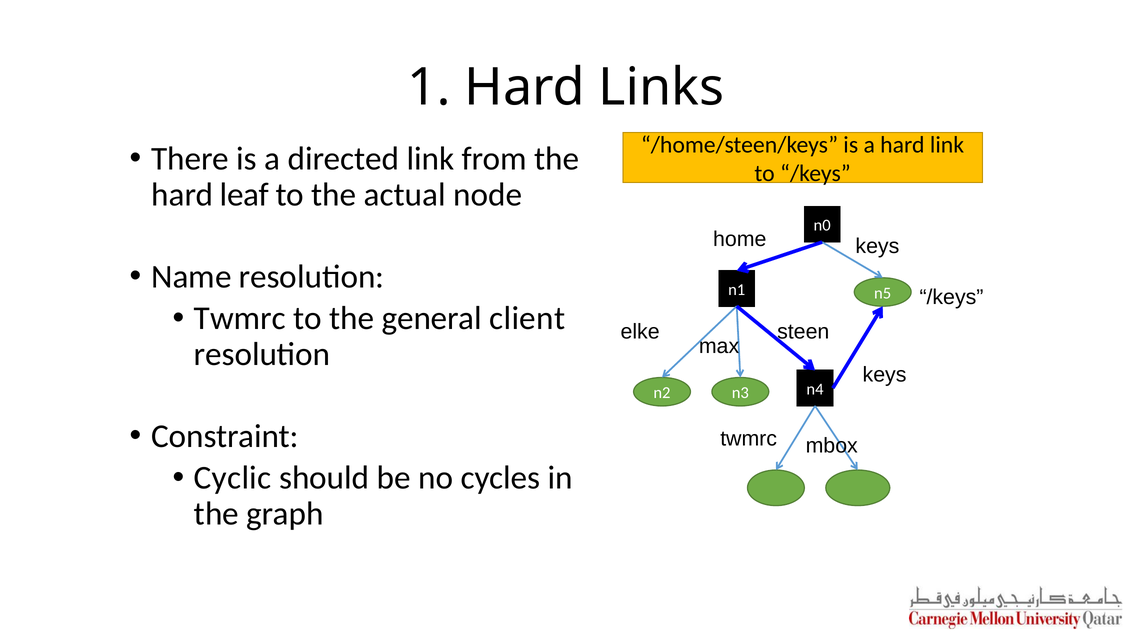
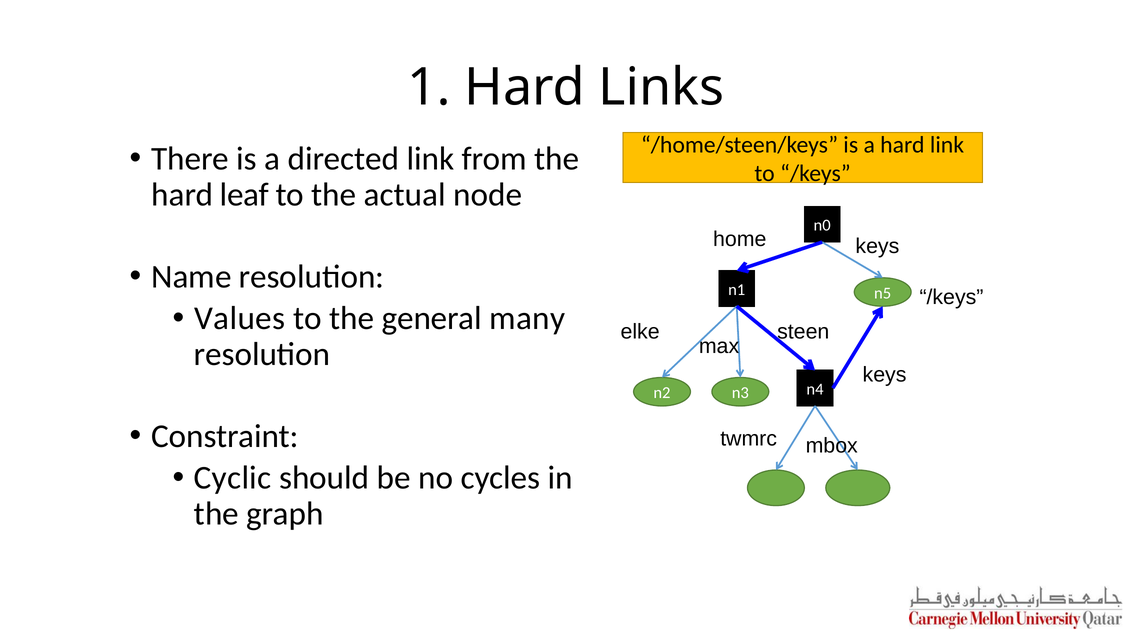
Twmrc at (240, 318): Twmrc -> Values
client: client -> many
